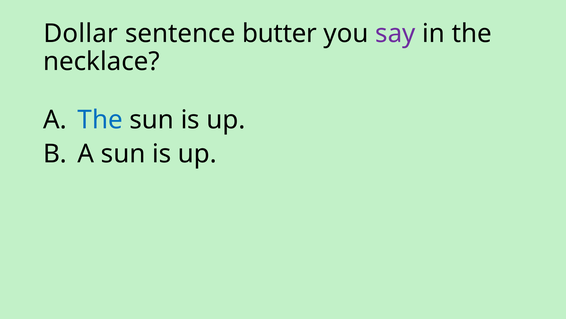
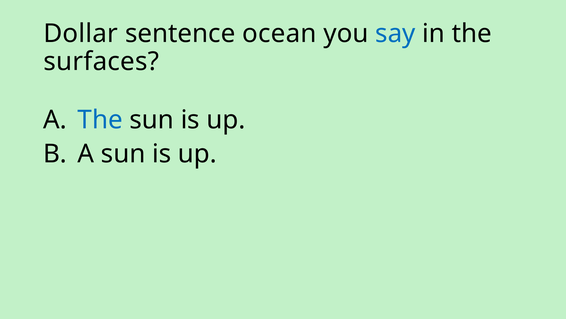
butter: butter -> ocean
say colour: purple -> blue
necklace: necklace -> surfaces
